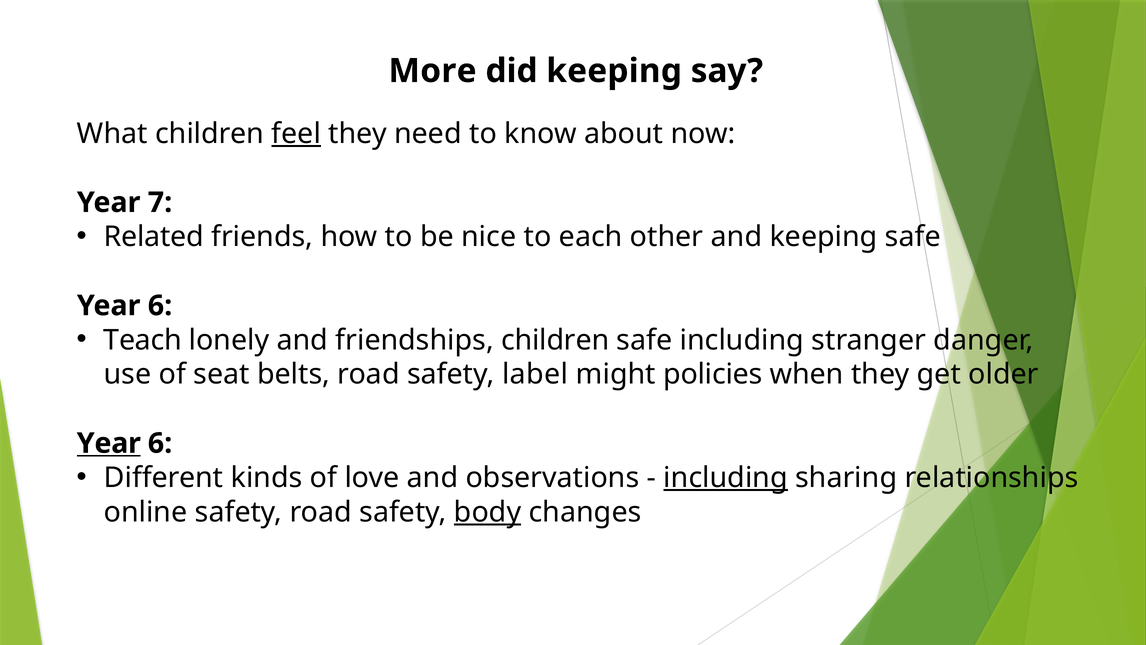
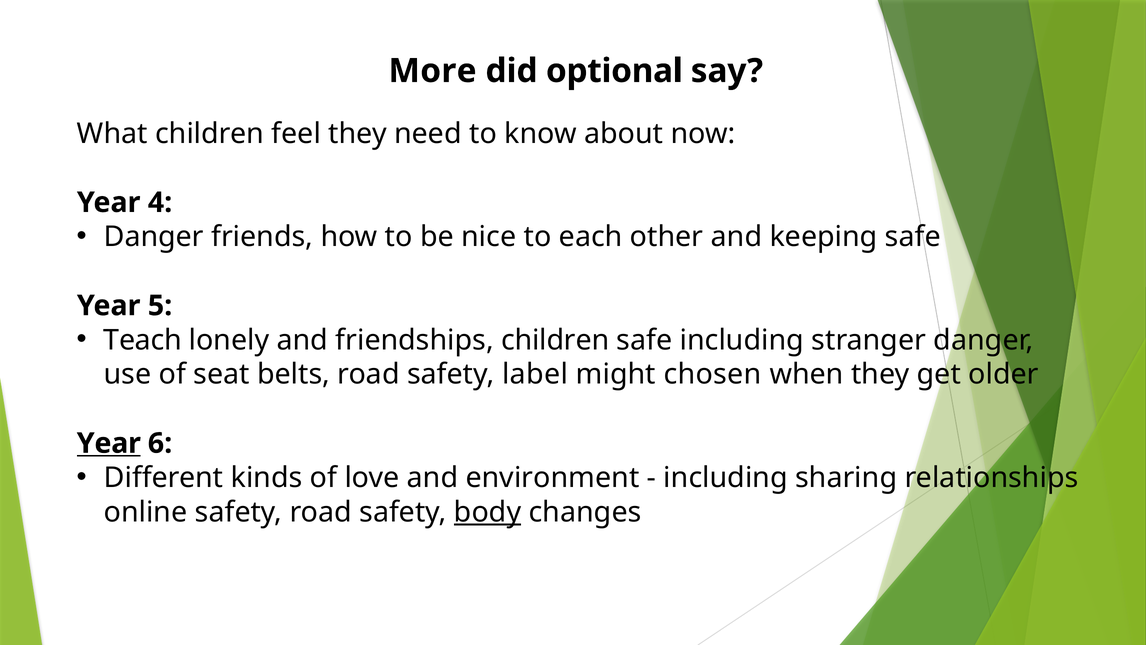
did keeping: keeping -> optional
feel underline: present -> none
7: 7 -> 4
Related at (154, 237): Related -> Danger
6 at (160, 306): 6 -> 5
policies: policies -> chosen
observations: observations -> environment
including at (726, 477) underline: present -> none
